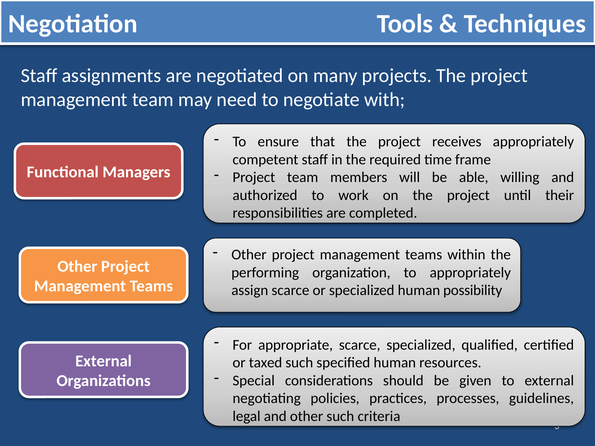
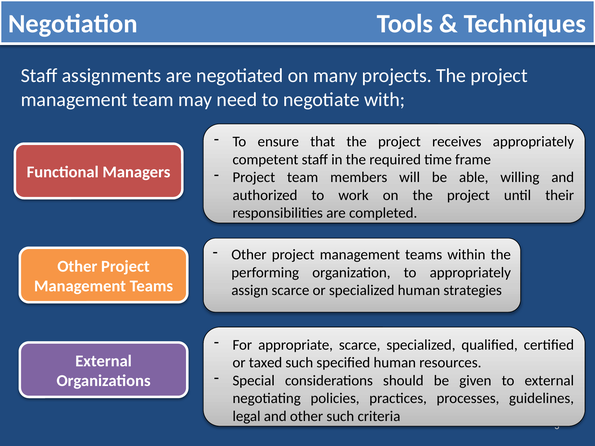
possibility: possibility -> strategies
